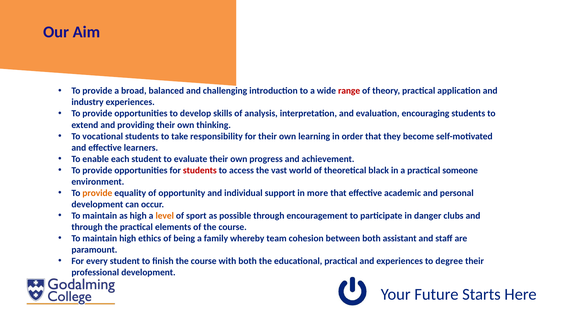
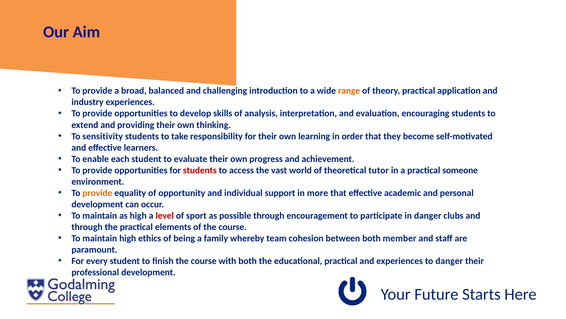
range colour: red -> orange
vocational: vocational -> sensitivity
black: black -> tutor
level colour: orange -> red
assistant: assistant -> member
to degree: degree -> danger
